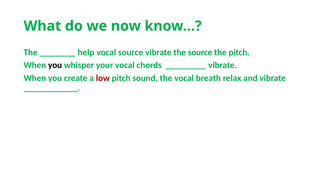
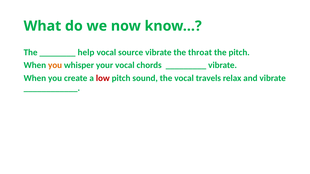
the source: source -> throat
you at (55, 65) colour: black -> orange
breath: breath -> travels
